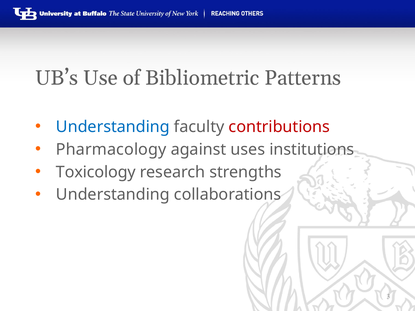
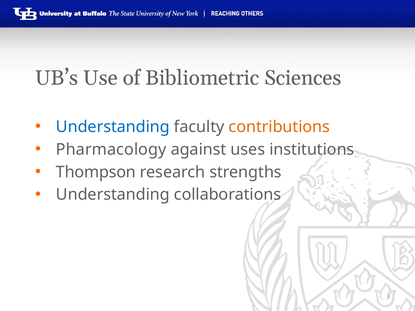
Patterns: Patterns -> Sciences
contributions colour: red -> orange
Toxicology: Toxicology -> Thompson
